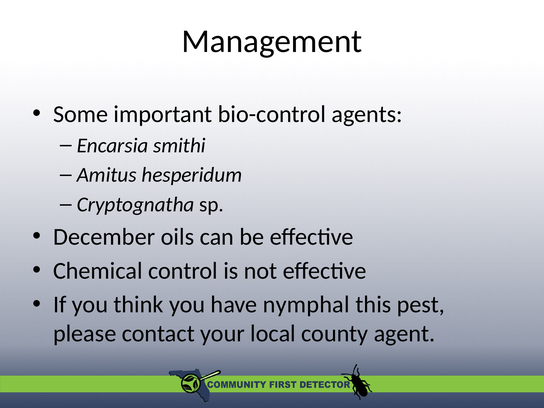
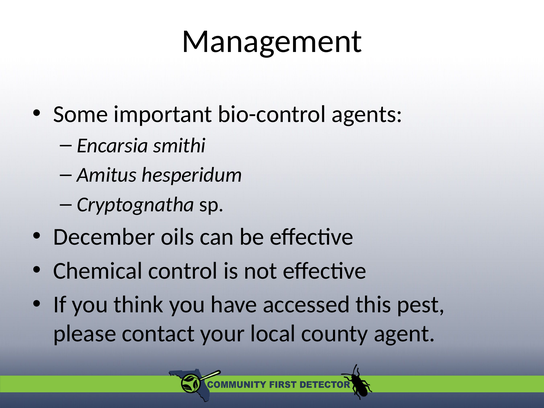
nymphal: nymphal -> accessed
